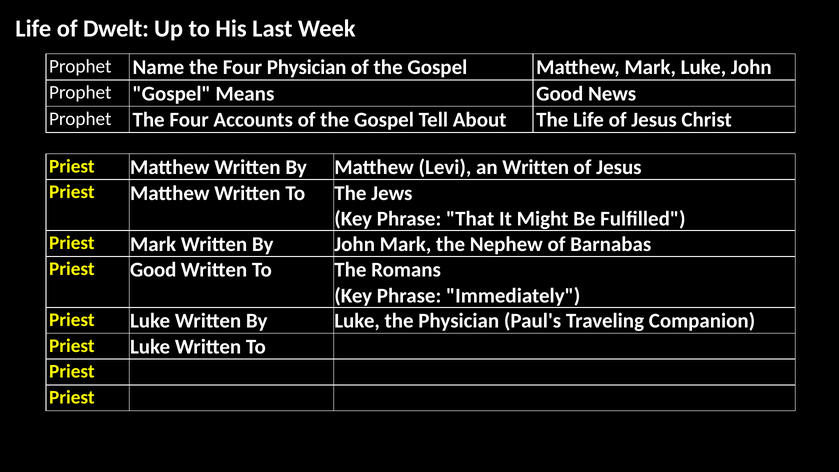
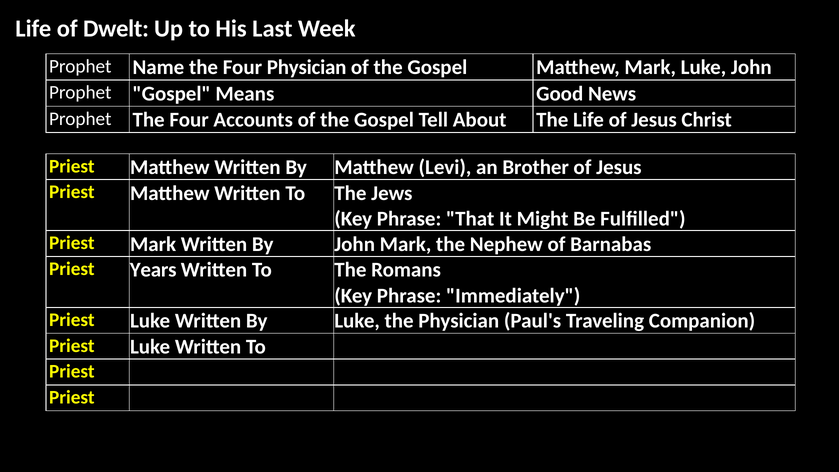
an Written: Written -> Brother
Priest Good: Good -> Years
